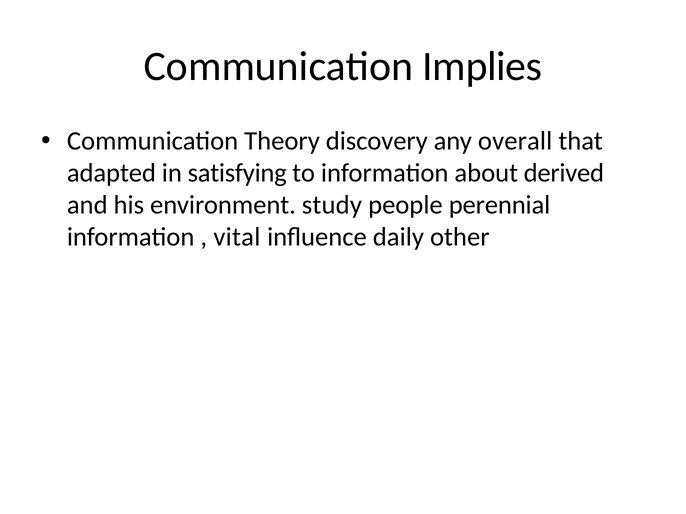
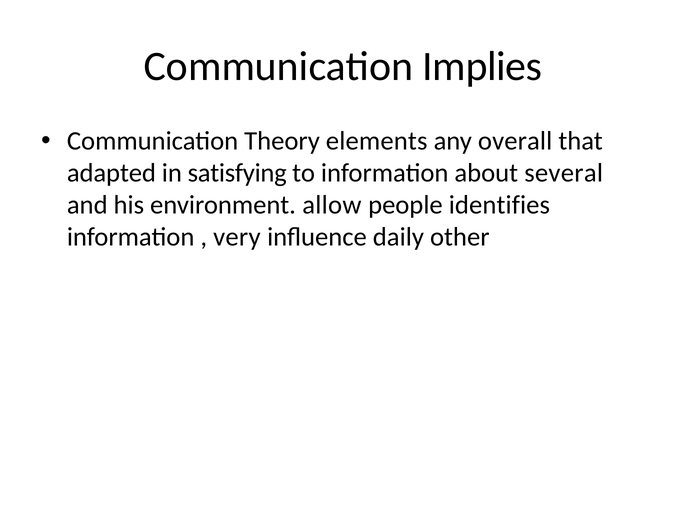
discovery: discovery -> elements
derived: derived -> several
study: study -> allow
perennial: perennial -> identifies
vital: vital -> very
